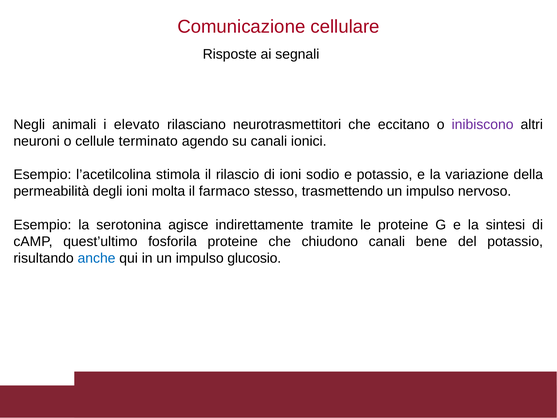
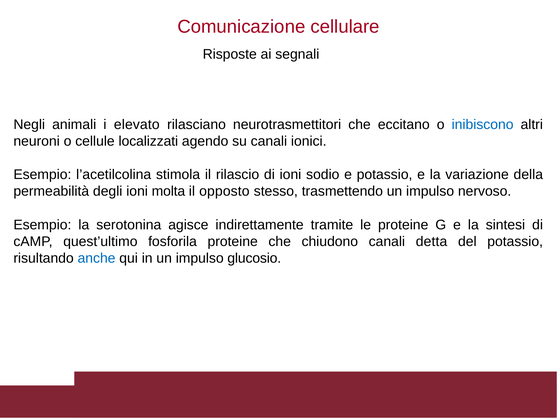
inibiscono colour: purple -> blue
terminato: terminato -> localizzati
farmaco: farmaco -> opposto
bene: bene -> detta
